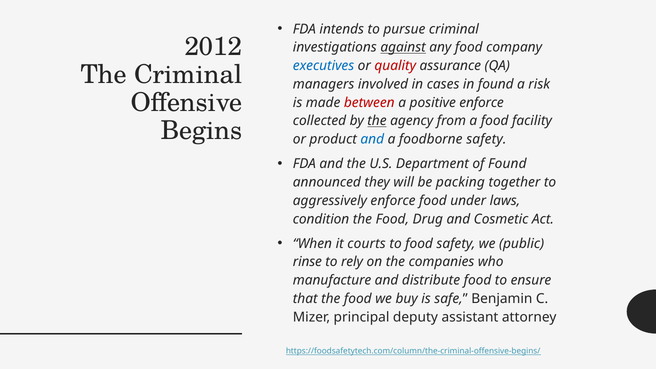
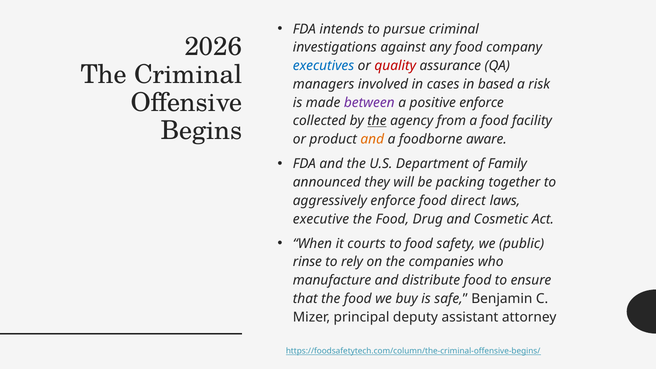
2012: 2012 -> 2026
against underline: present -> none
in found: found -> based
between colour: red -> purple
and at (372, 139) colour: blue -> orange
foodborne safety: safety -> aware
of Found: Found -> Family
under: under -> direct
condition: condition -> executive
